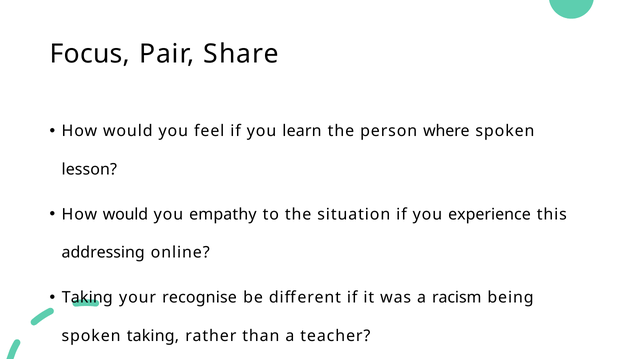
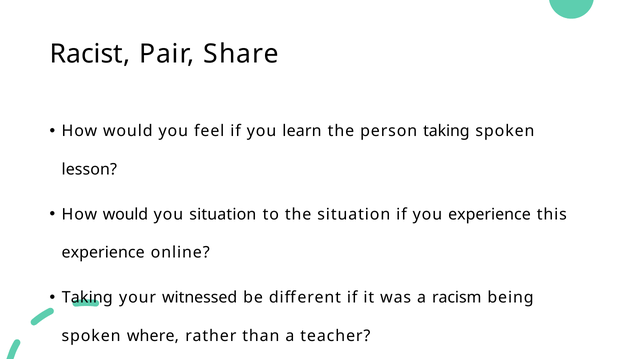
Focus: Focus -> Racist
person where: where -> taking
you empathy: empathy -> situation
addressing at (103, 253): addressing -> experience
recognise: recognise -> witnessed
spoken taking: taking -> where
